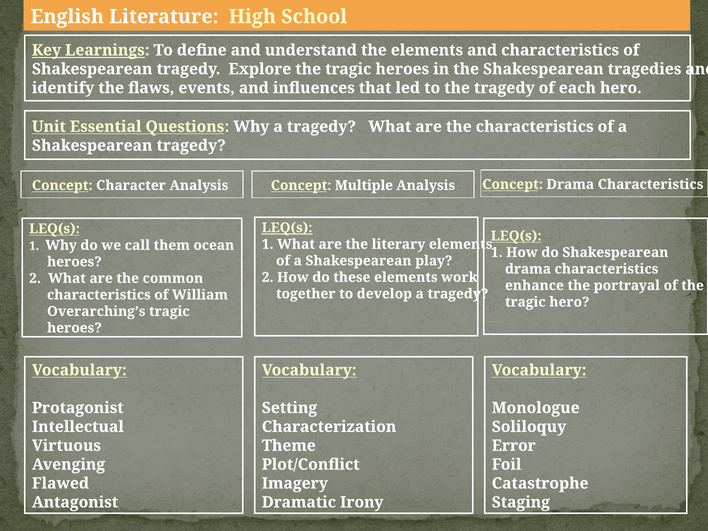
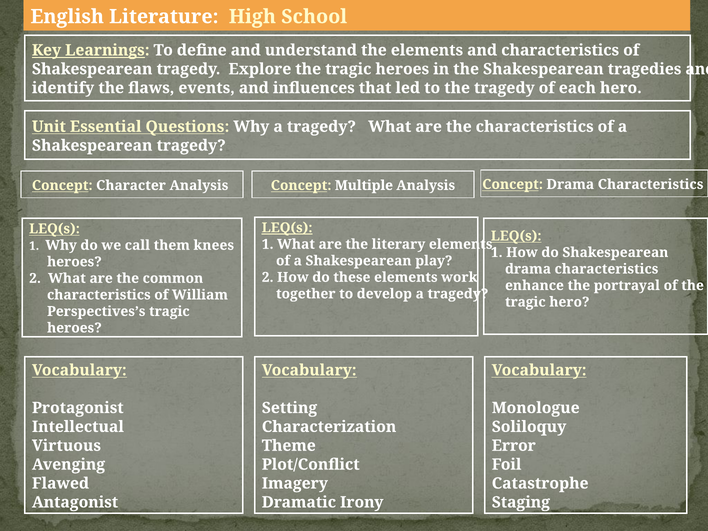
ocean: ocean -> knees
Overarching’s: Overarching’s -> Perspectives’s
